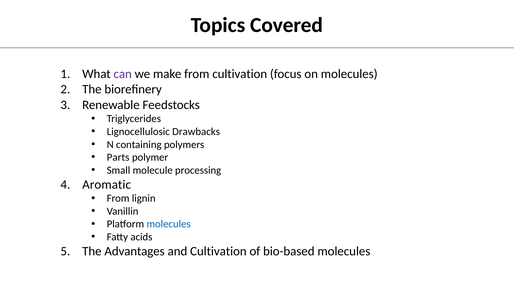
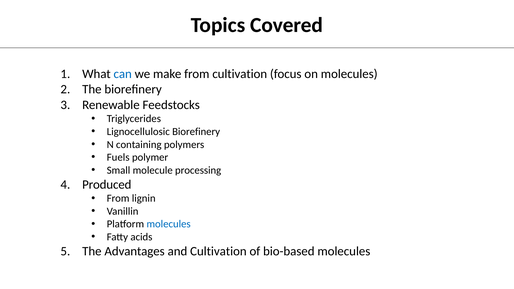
can colour: purple -> blue
Lignocellulosic Drawbacks: Drawbacks -> Biorefinery
Parts: Parts -> Fuels
Aromatic: Aromatic -> Produced
